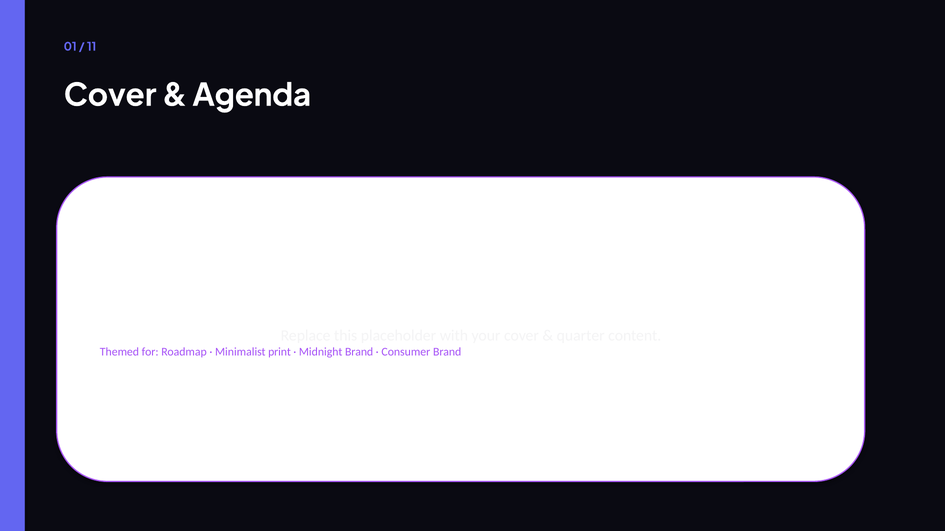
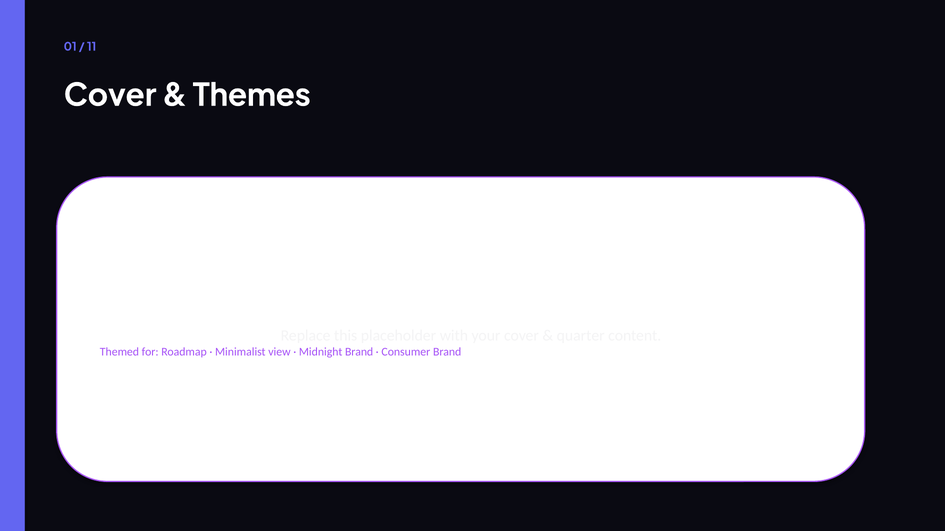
Agenda: Agenda -> Themes
print: print -> view
